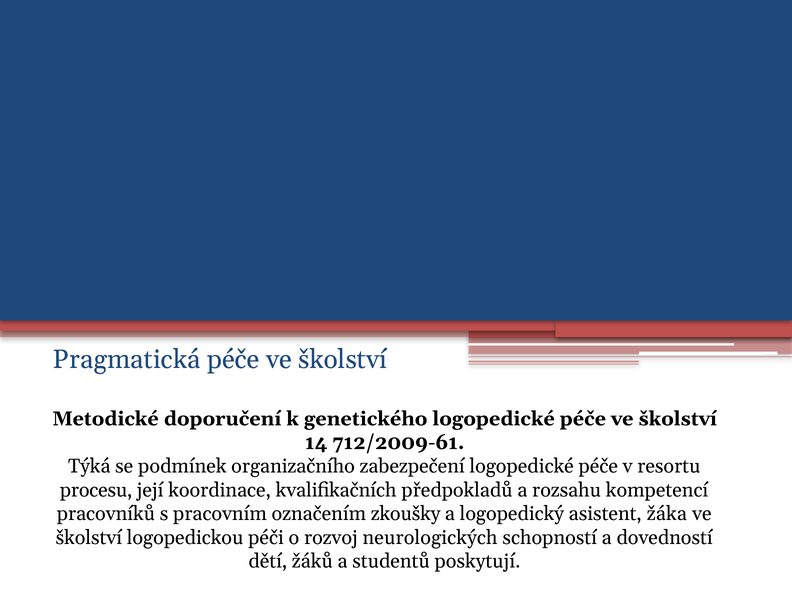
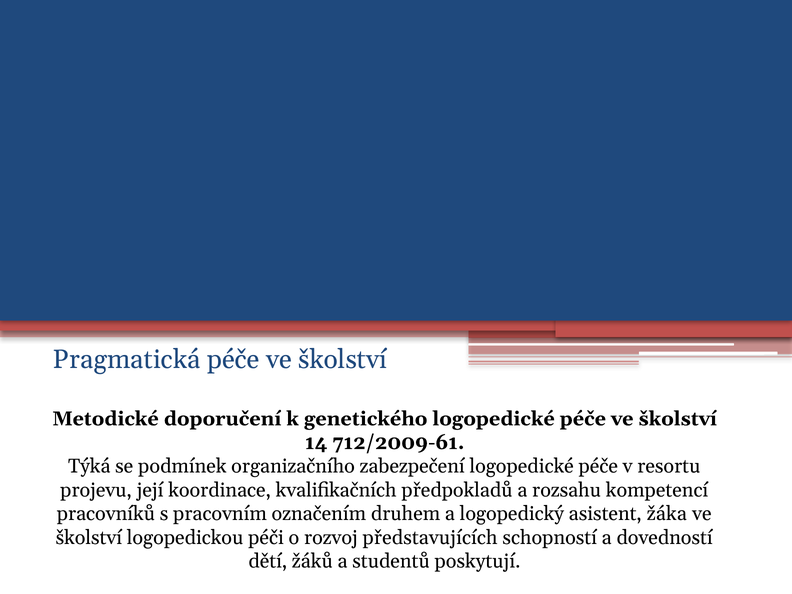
procesu: procesu -> projevu
zkoušky: zkoušky -> druhem
neurologických: neurologických -> představujících
